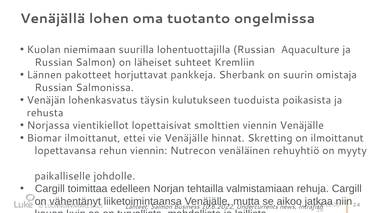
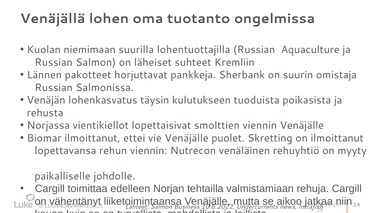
hinnat: hinnat -> puolet
